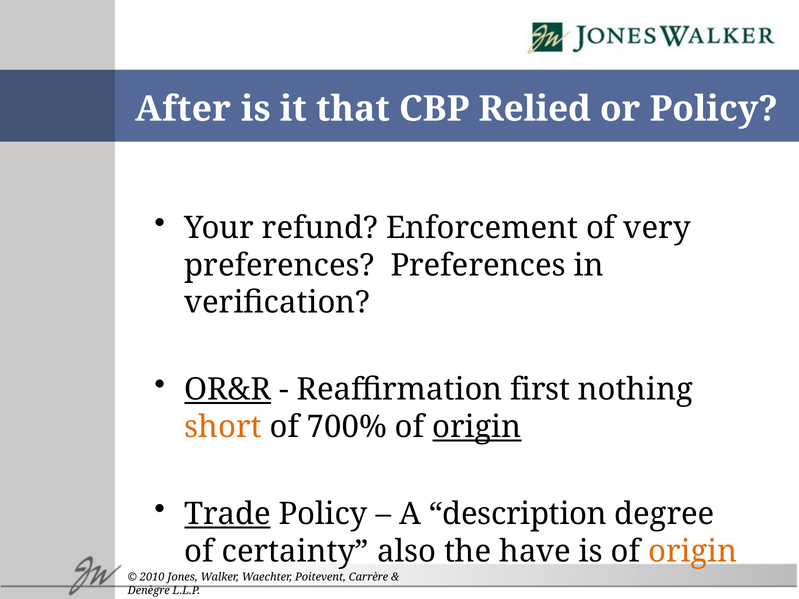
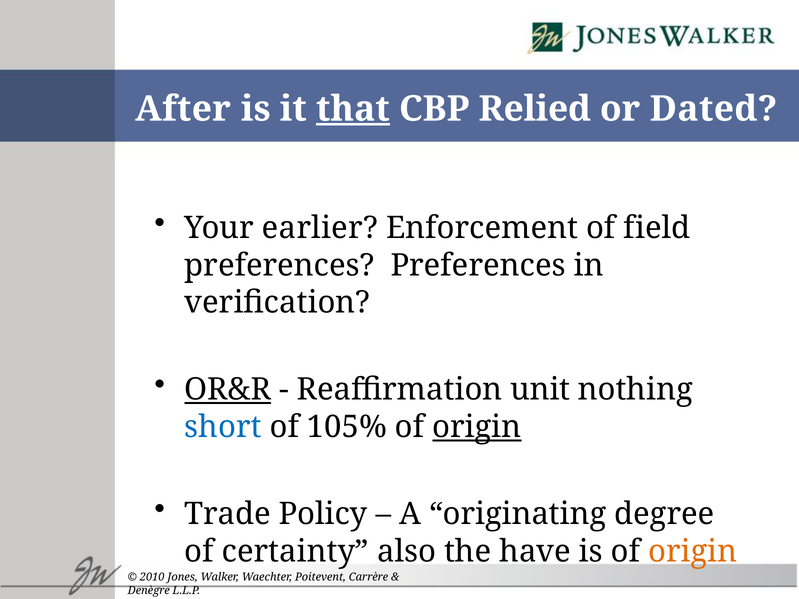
that underline: none -> present
or Policy: Policy -> Dated
refund: refund -> earlier
very: very -> field
first: first -> unit
short colour: orange -> blue
700%: 700% -> 105%
Trade underline: present -> none
description: description -> originating
